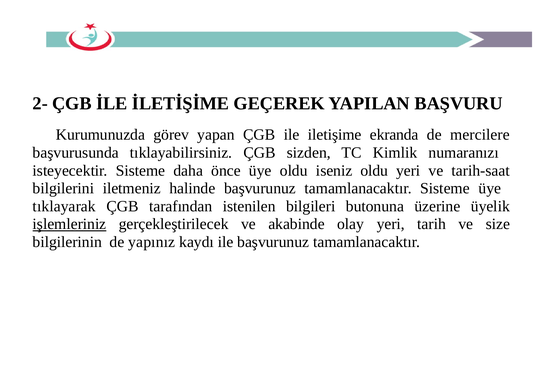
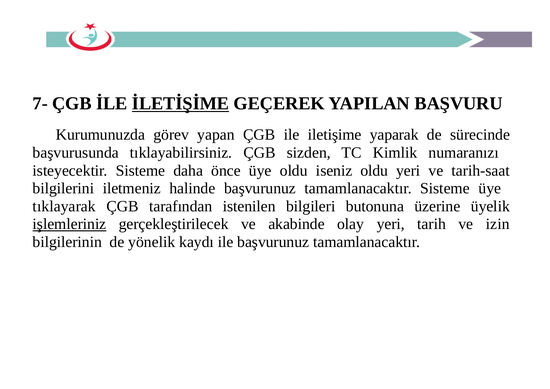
2-: 2- -> 7-
İLETİŞİME underline: none -> present
ekranda: ekranda -> yaparak
mercilere: mercilere -> sürecinde
size: size -> izin
yapınız: yapınız -> yönelik
